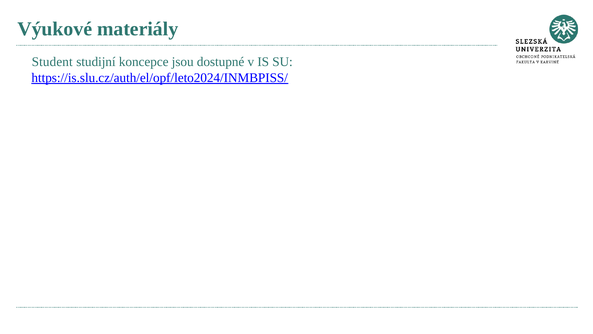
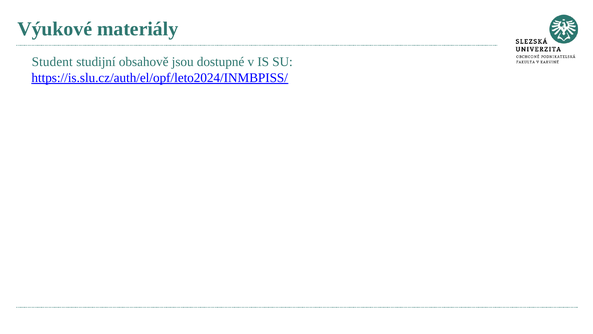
koncepce: koncepce -> obsahově
